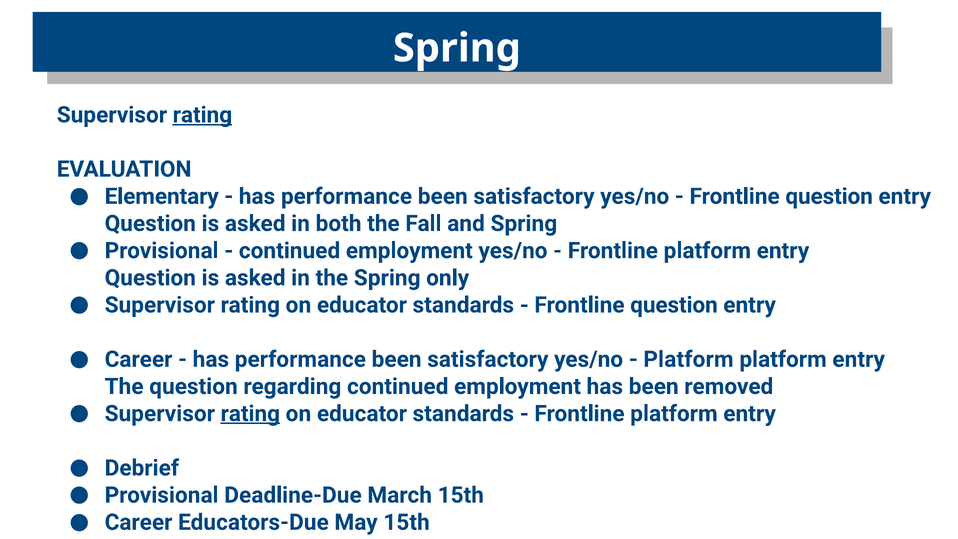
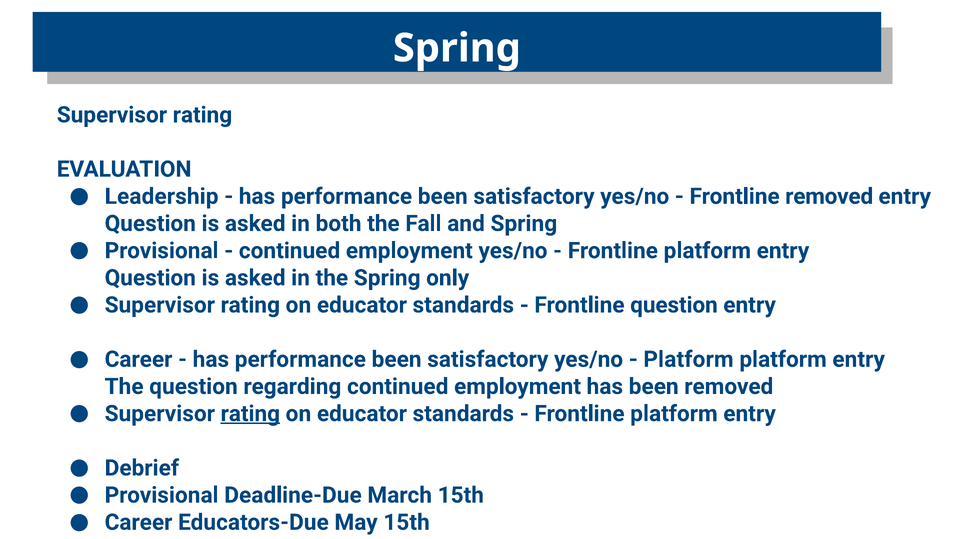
rating at (202, 115) underline: present -> none
Elementary: Elementary -> Leadership
question at (829, 196): question -> removed
